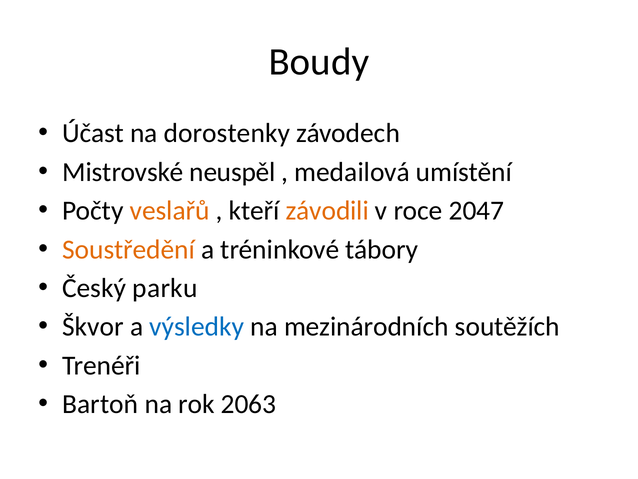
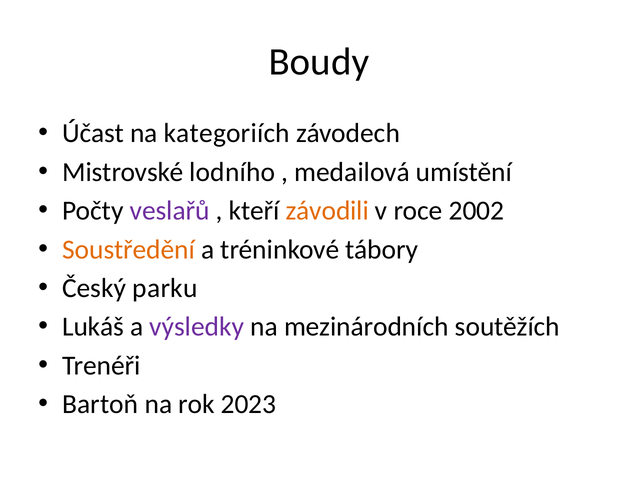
dorostenky: dorostenky -> kategoriích
neuspěl: neuspěl -> lodního
veslařů colour: orange -> purple
2047: 2047 -> 2002
Škvor: Škvor -> Lukáš
výsledky colour: blue -> purple
2063: 2063 -> 2023
